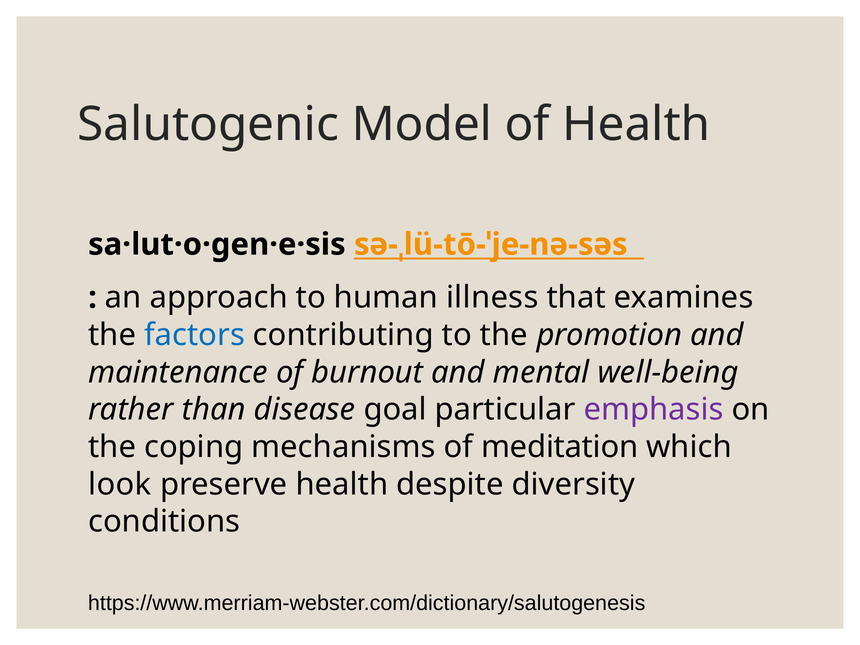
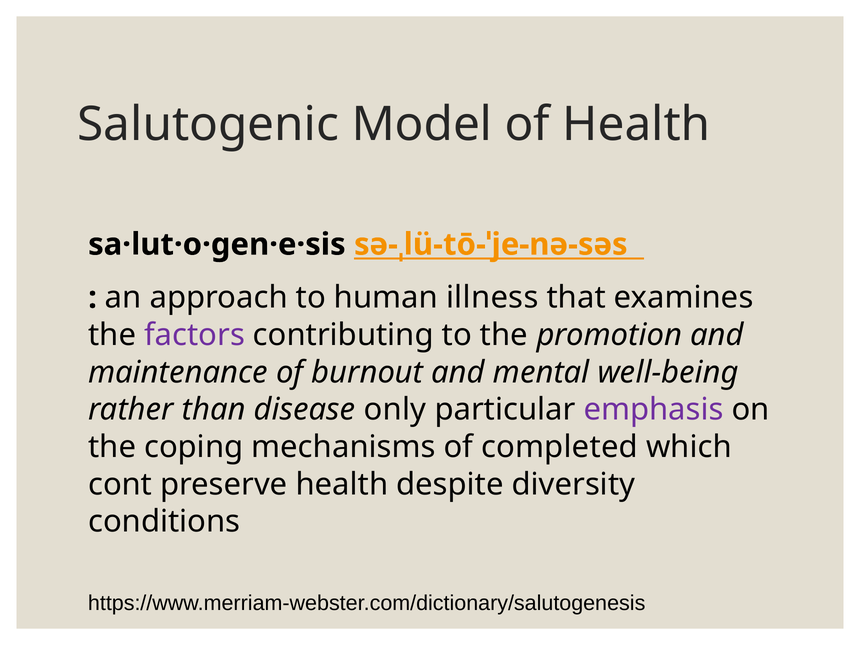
factors colour: blue -> purple
goal: goal -> only
meditation: meditation -> completed
look: look -> cont
